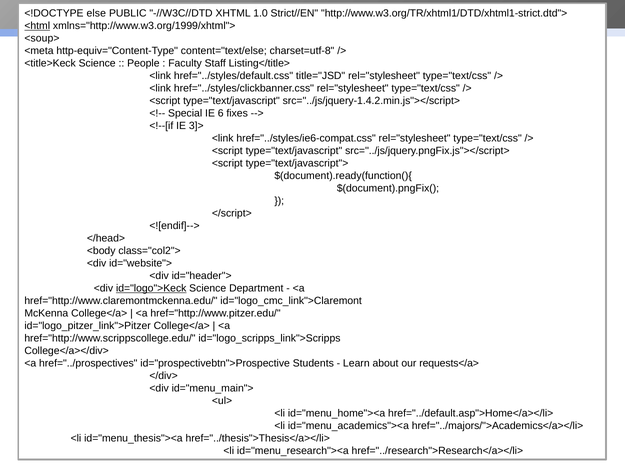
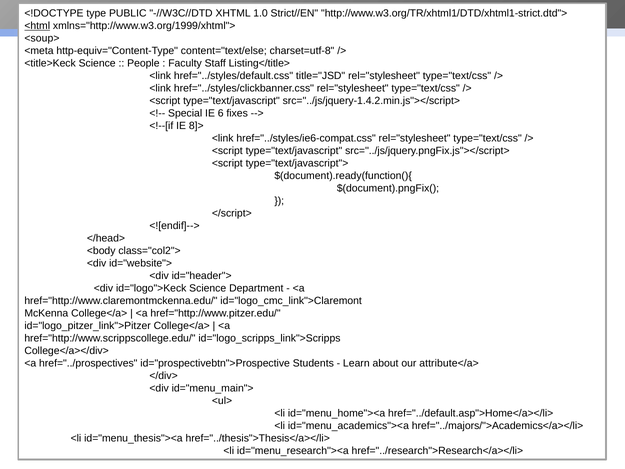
else: else -> type
3]>: 3]> -> 8]>
id="logo">Keck underline: present -> none
requests</a>: requests</a> -> attribute</a>
